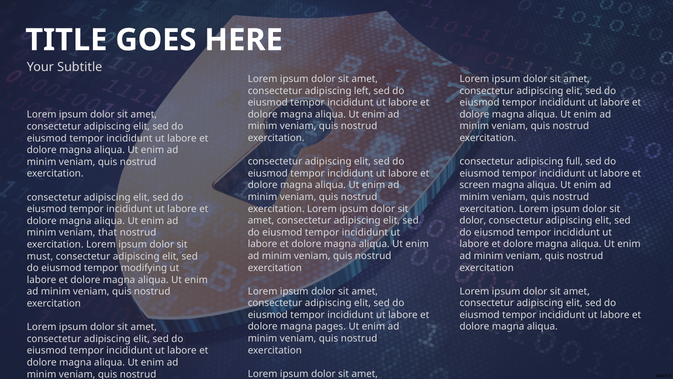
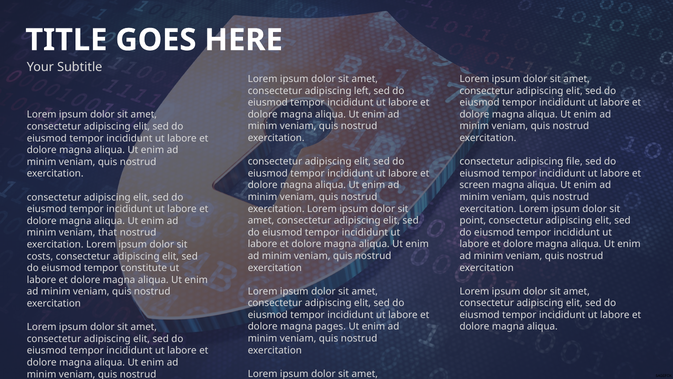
full: full -> file
dolor at (473, 220): dolor -> point
must: must -> costs
modifying: modifying -> constitute
